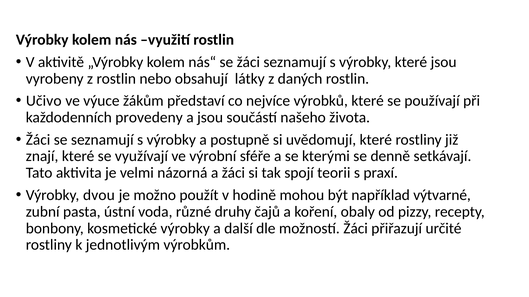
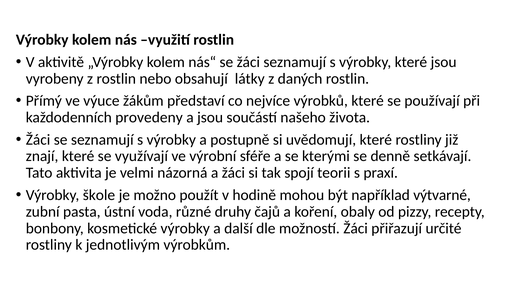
Učivo: Učivo -> Přímý
dvou: dvou -> škole
